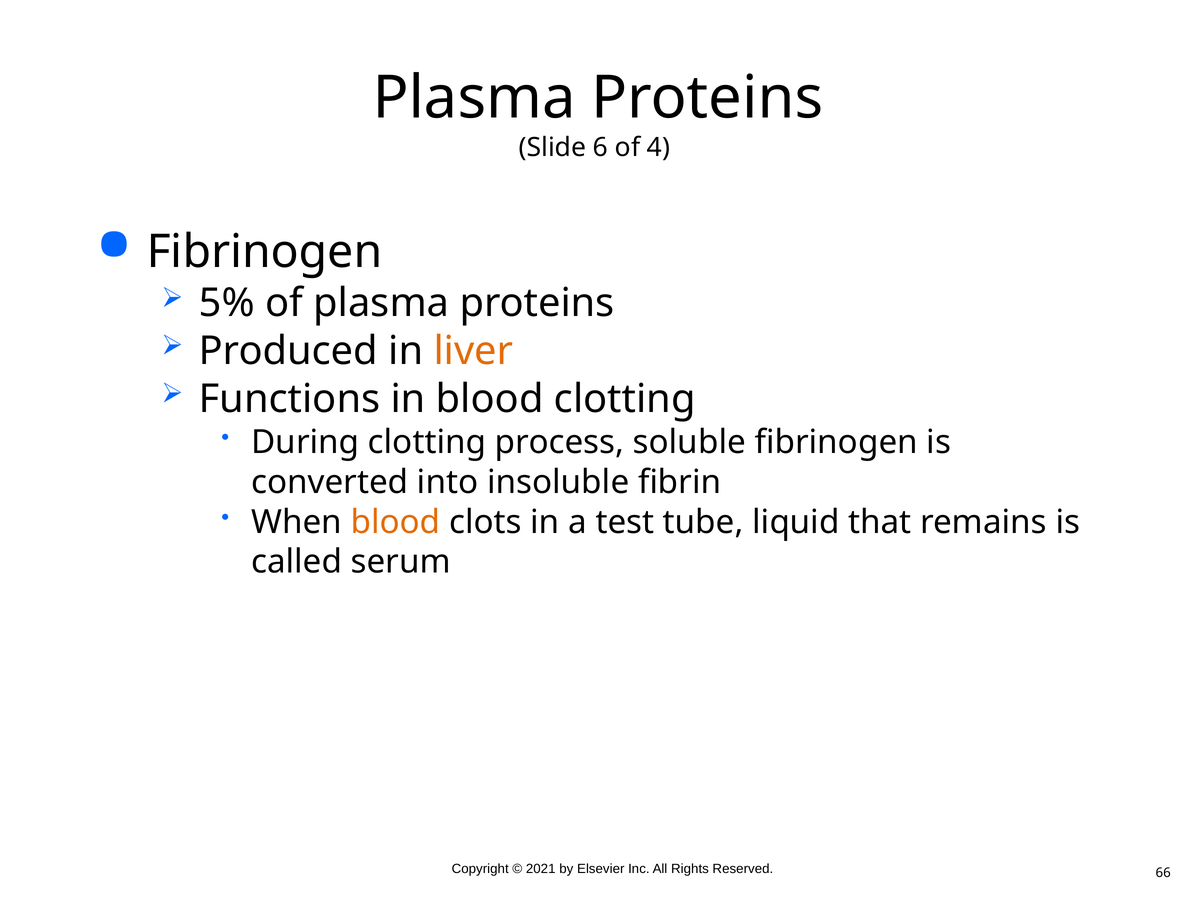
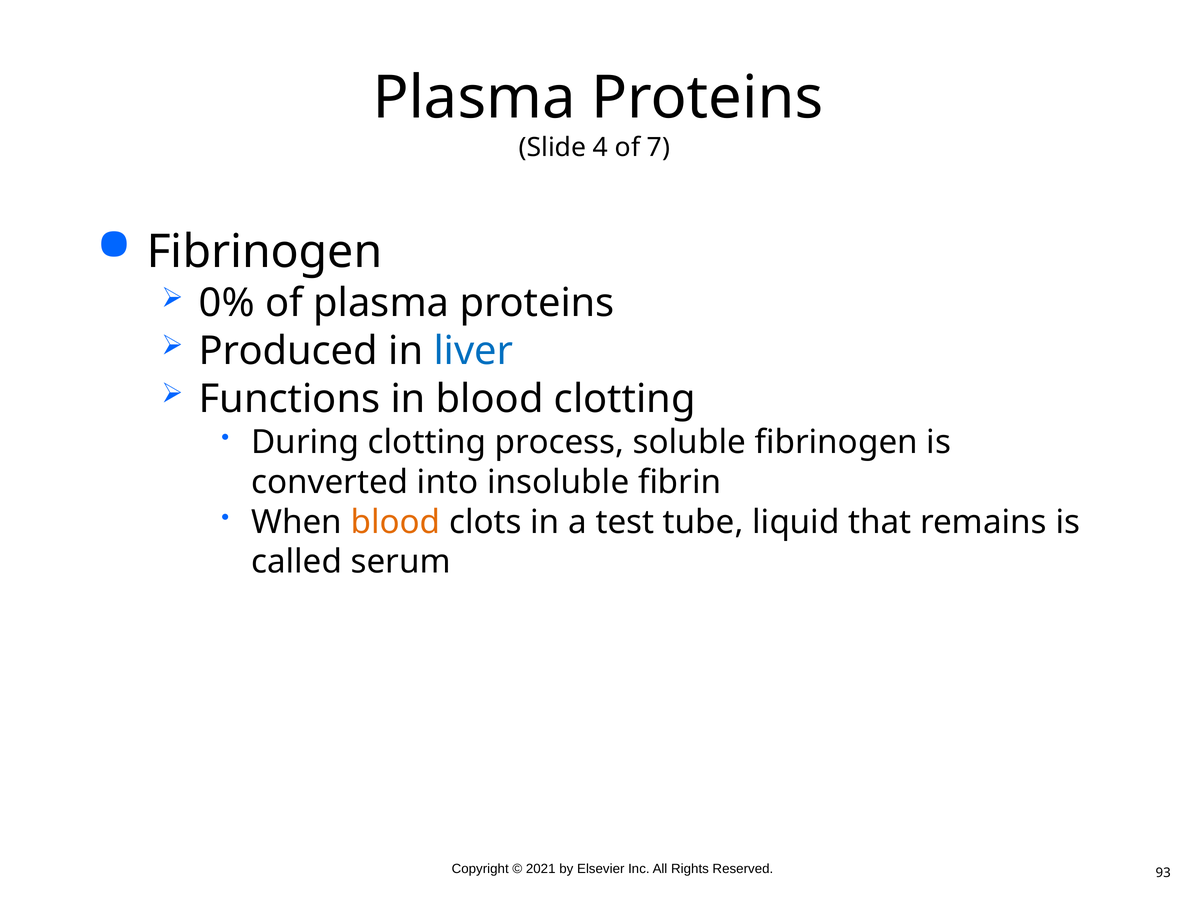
6: 6 -> 4
4: 4 -> 7
5%: 5% -> 0%
liver colour: orange -> blue
66: 66 -> 93
